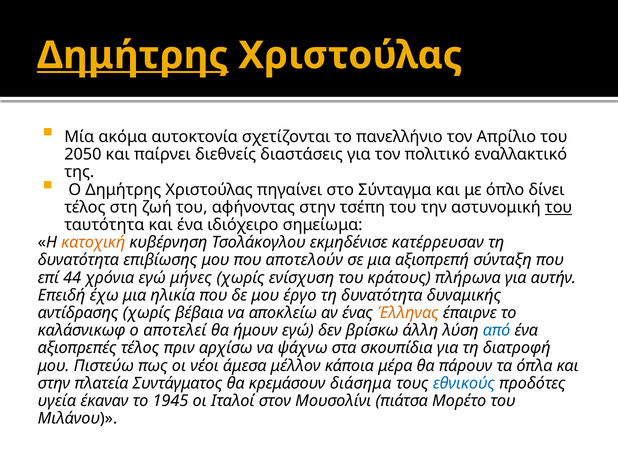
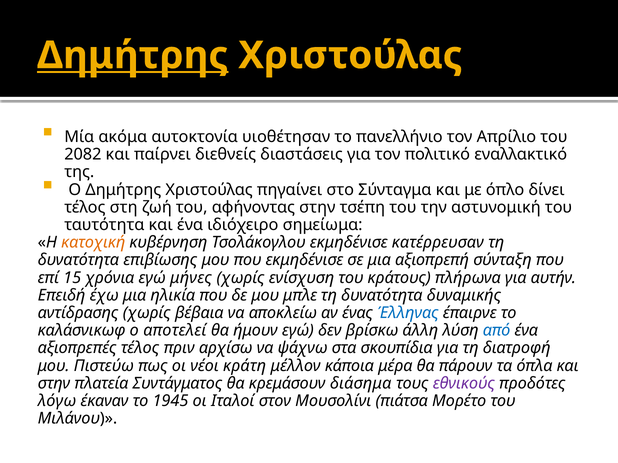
σχετίζονται: σχετίζονται -> υιοθέτησαν
2050: 2050 -> 2082
του at (559, 208) underline: present -> none
που αποτελούν: αποτελούν -> εκμηδένισε
44: 44 -> 15
έργο: έργο -> μπλε
Έλληνας colour: orange -> blue
άμεσα: άμεσα -> κράτη
εθνικούς colour: blue -> purple
υγεία: υγεία -> λόγω
